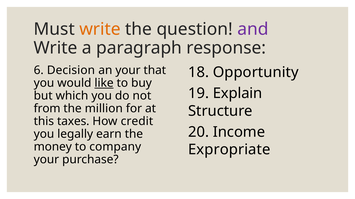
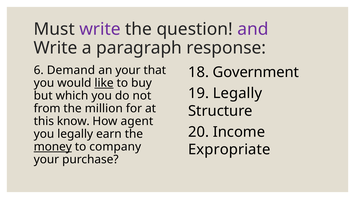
write at (100, 29) colour: orange -> purple
Decision: Decision -> Demand
Opportunity: Opportunity -> Government
19 Explain: Explain -> Legally
taxes: taxes -> know
credit: credit -> agent
money underline: none -> present
